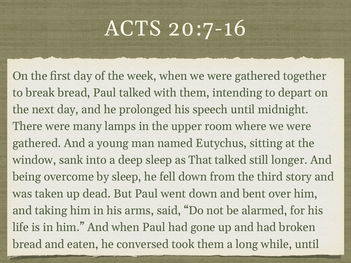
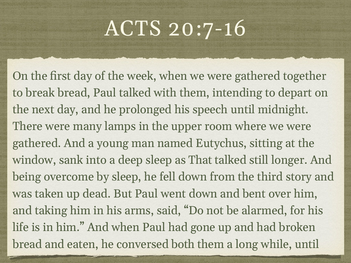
took: took -> both
